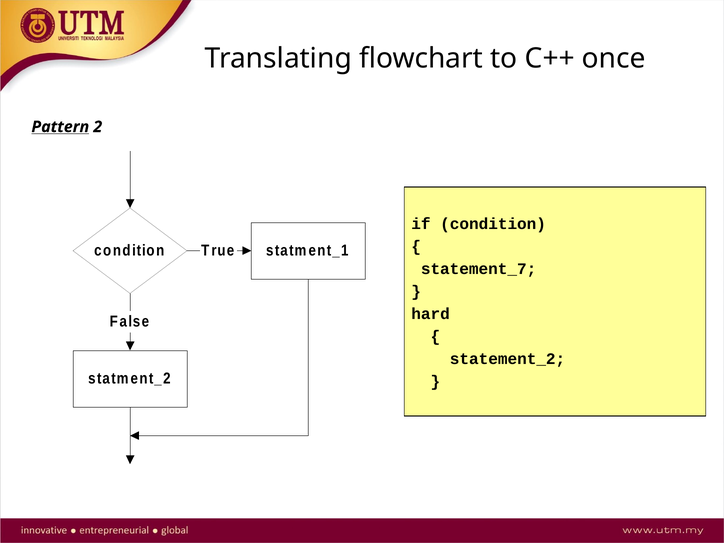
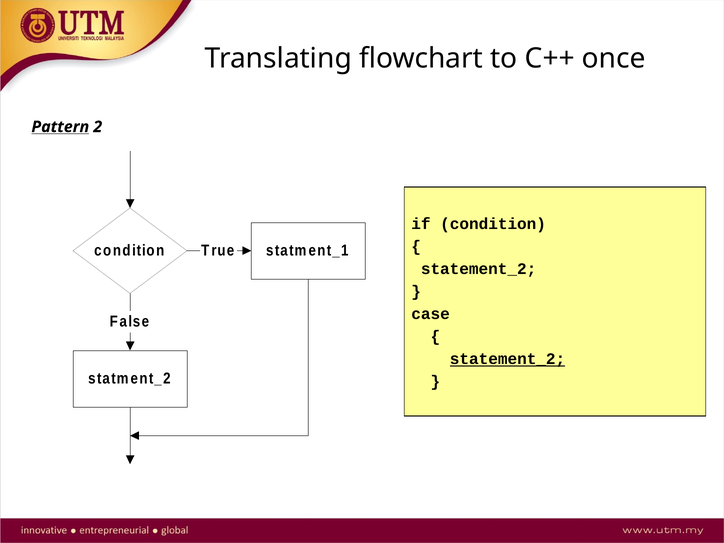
statement_7 at (479, 269): statement_7 -> statement_2
hard: hard -> case
statement_2 at (508, 359) underline: none -> present
